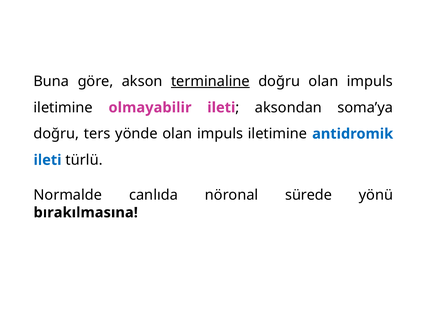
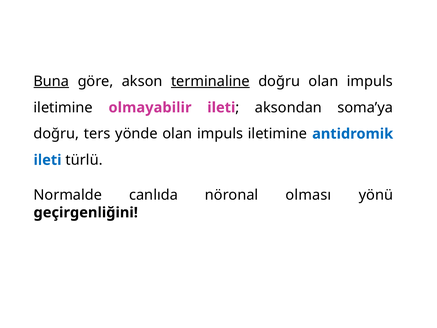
Buna underline: none -> present
sürede: sürede -> olması
bırakılmasına: bırakılmasına -> geçirgenliğini
